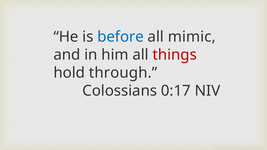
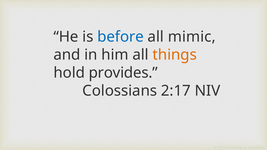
things colour: red -> orange
through: through -> provides
0:17: 0:17 -> 2:17
